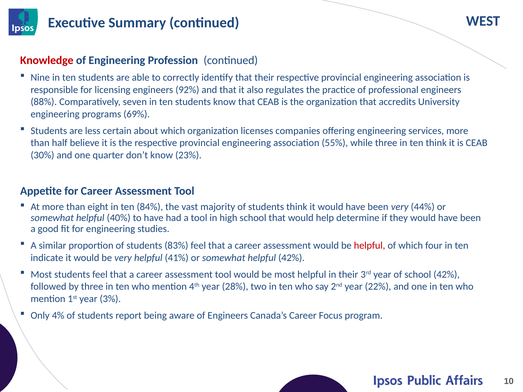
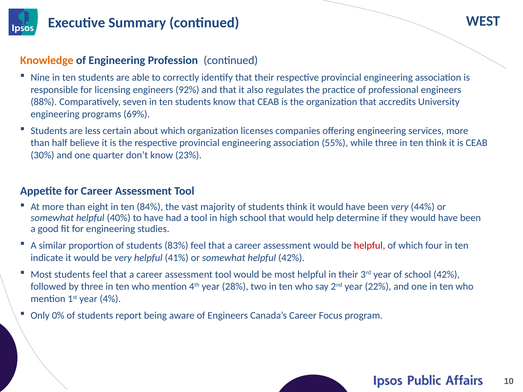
Knowledge colour: red -> orange
3%: 3% -> 4%
4%: 4% -> 0%
